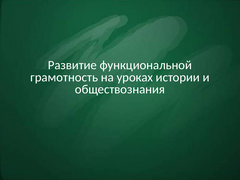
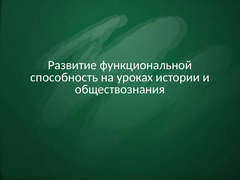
грамотность: грамотность -> способность
